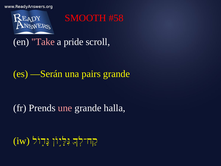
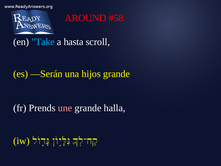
SMOOTH: SMOOTH -> AROUND
Take colour: pink -> light blue
pride: pride -> hasta
pairs: pairs -> hijos
